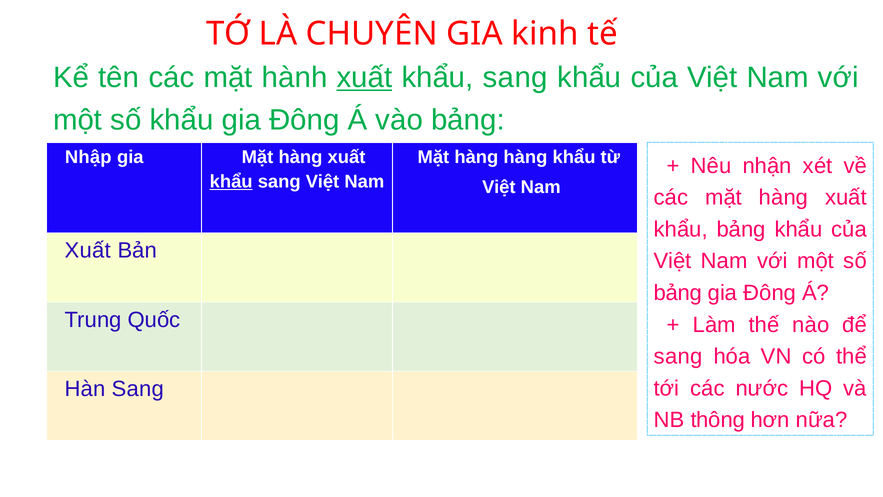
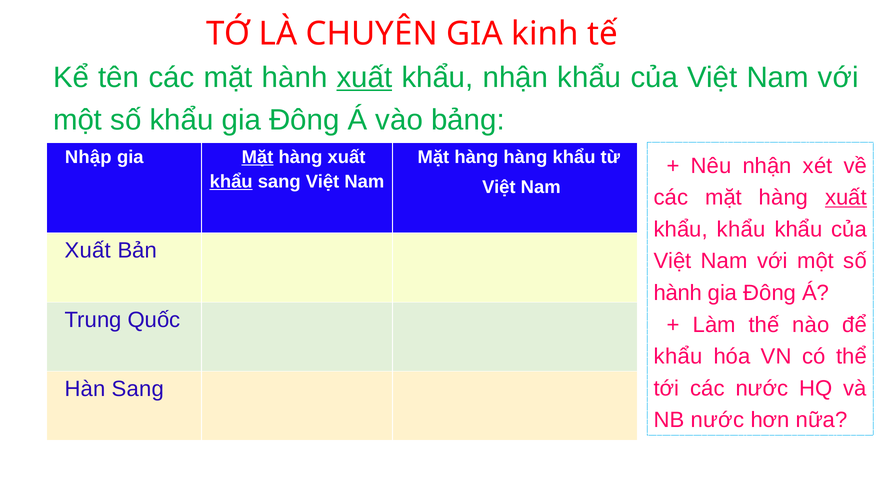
sang at (515, 77): sang -> nhận
Mặt at (257, 157) underline: none -> present
xuất at (846, 197) underline: none -> present
bảng at (741, 229): bảng -> khẩu
bảng at (678, 293): bảng -> hành
sang at (678, 356): sang -> khẩu
NB thông: thông -> nước
